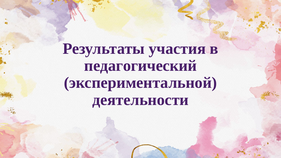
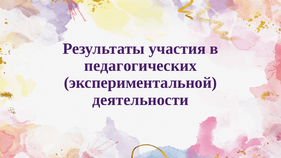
педагогический: педагогический -> педагогических
